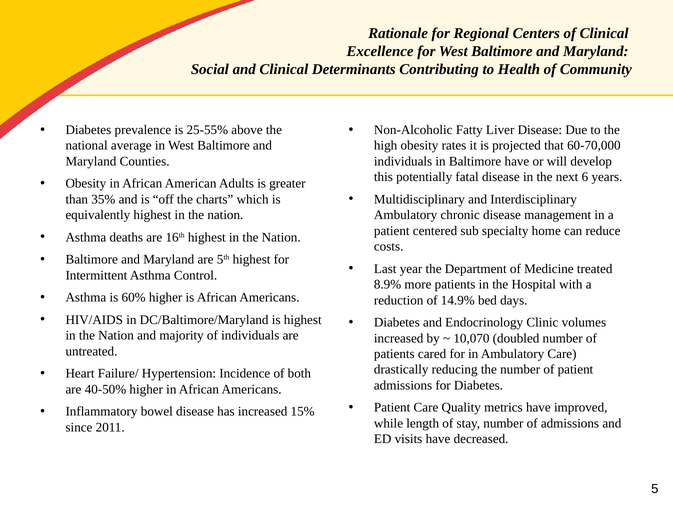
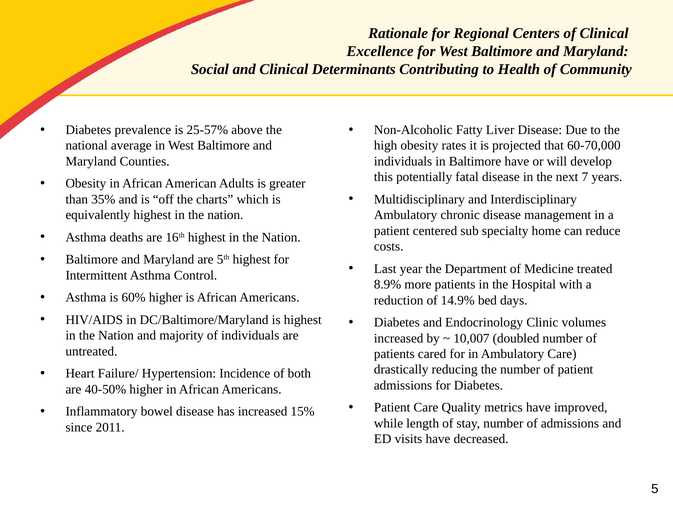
25-55%: 25-55% -> 25-57%
6: 6 -> 7
10,070: 10,070 -> 10,007
